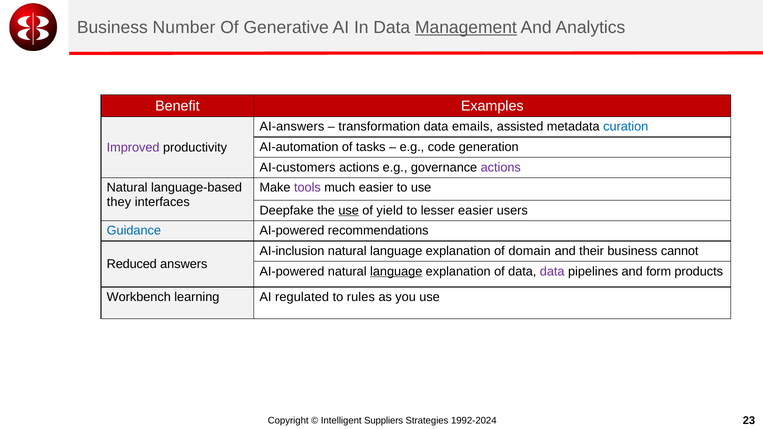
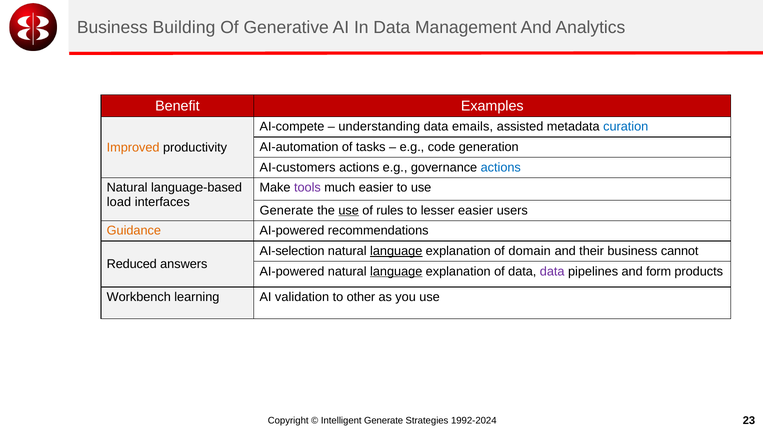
Number: Number -> Building
Management underline: present -> none
AI-answers: AI-answers -> AI-compete
transformation: transformation -> understanding
Improved colour: purple -> orange
actions at (501, 168) colour: purple -> blue
they: they -> load
Deepfake at (287, 210): Deepfake -> Generate
yield: yield -> rules
Guidance colour: blue -> orange
AI-inclusion: AI-inclusion -> AI-selection
language at (396, 251) underline: none -> present
regulated: regulated -> validation
rules: rules -> other
Suppliers at (384, 421): Suppliers -> Generate
